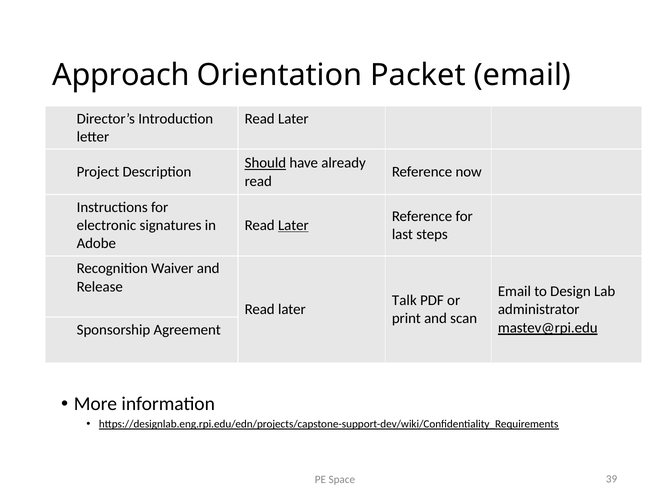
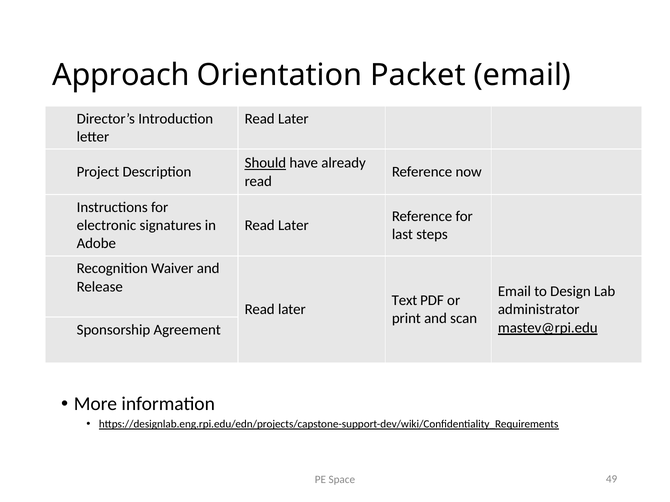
Later at (293, 226) underline: present -> none
Talk: Talk -> Text
39: 39 -> 49
